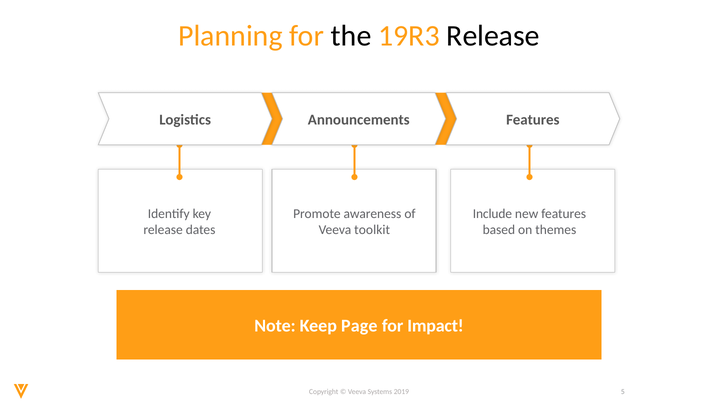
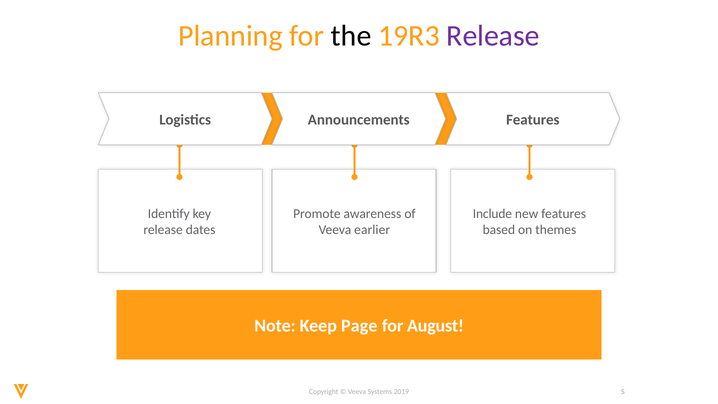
Release at (493, 36) colour: black -> purple
toolkit: toolkit -> earlier
Impact: Impact -> August
